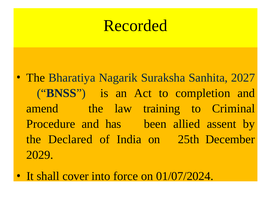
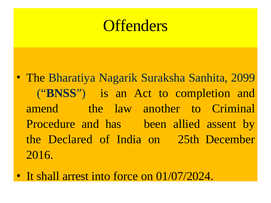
Recorded: Recorded -> Offenders
2027: 2027 -> 2099
training: training -> another
2029: 2029 -> 2016
cover: cover -> arrest
